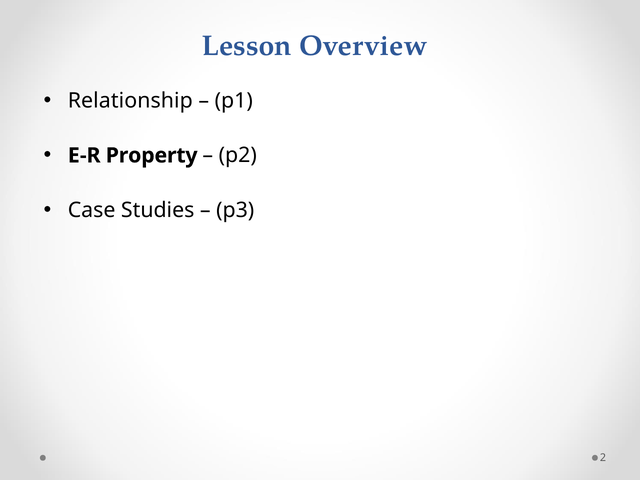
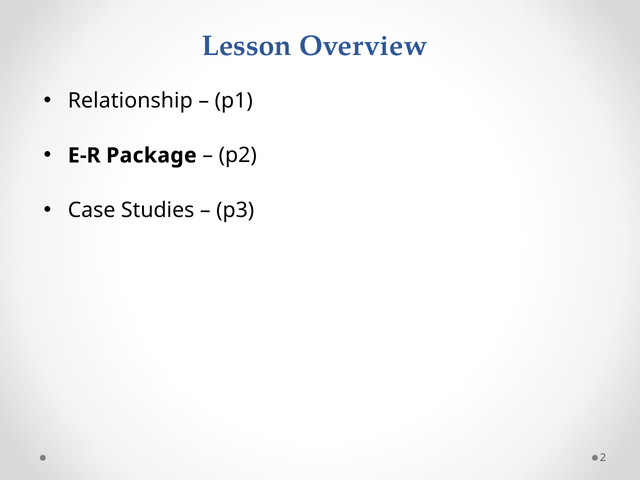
Property: Property -> Package
